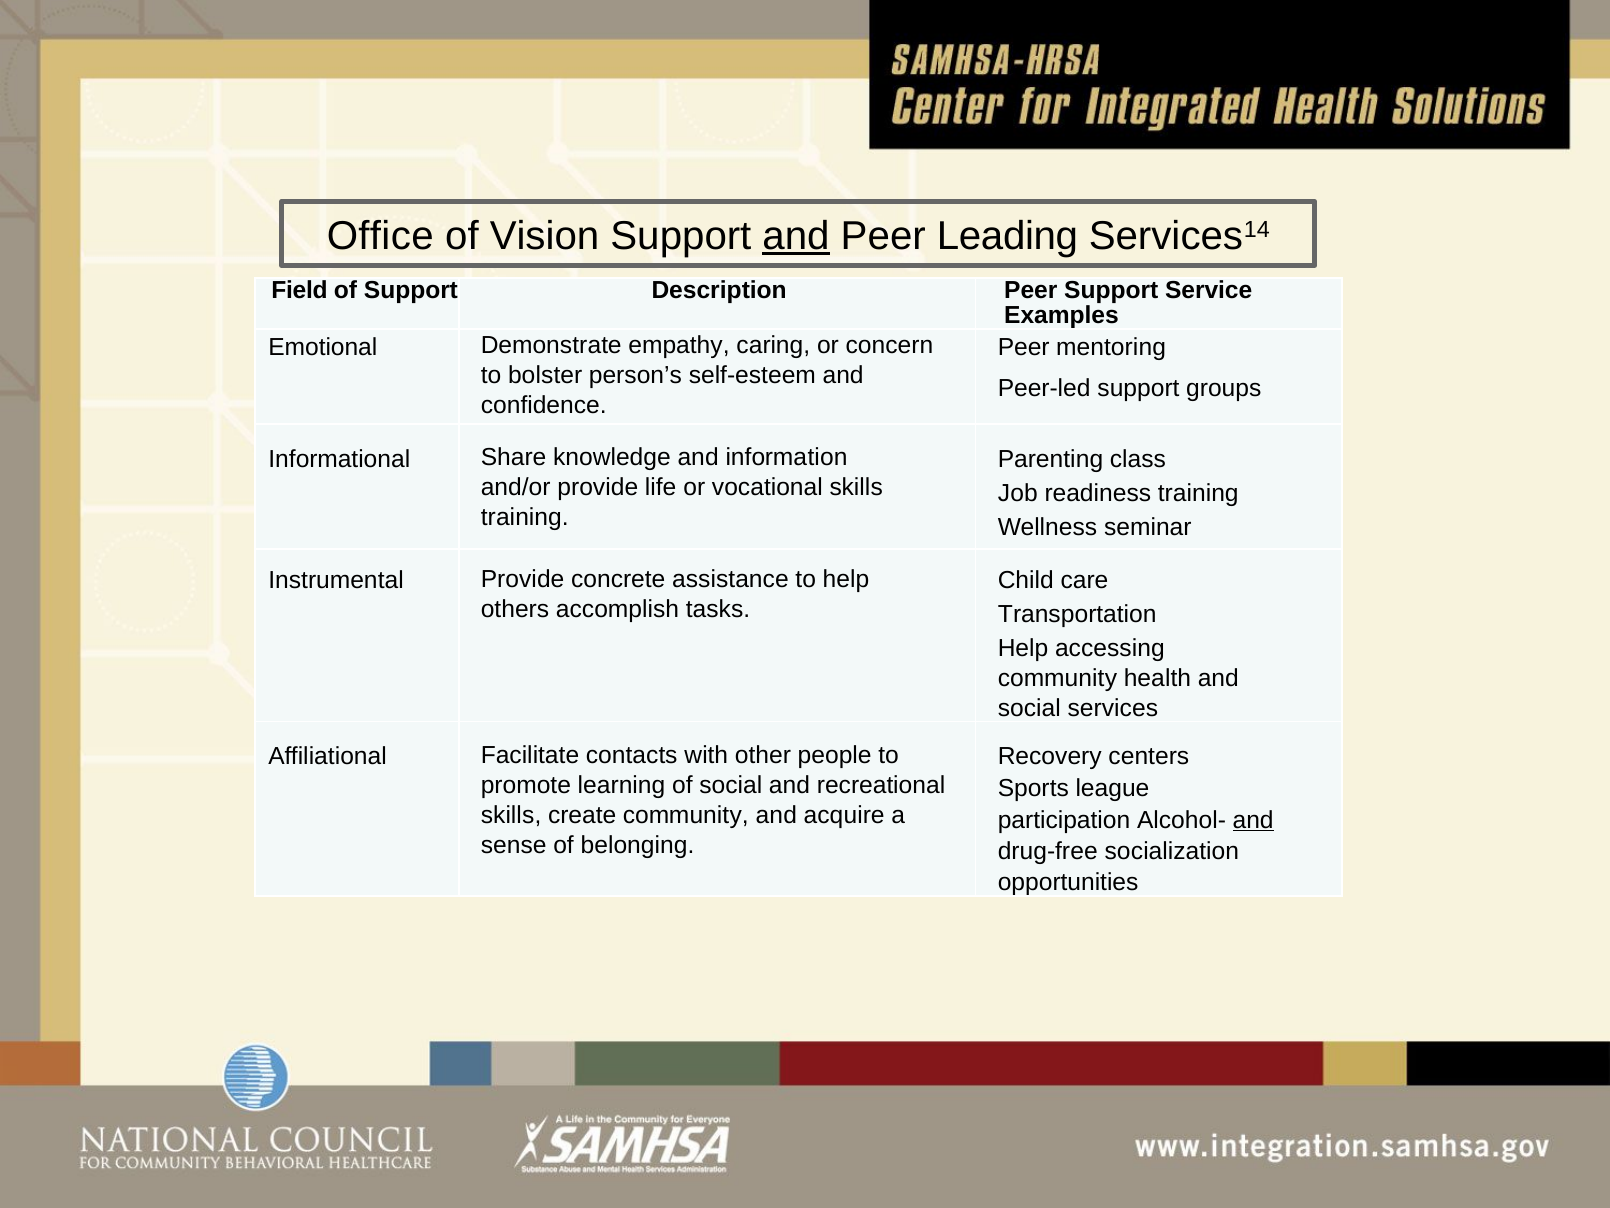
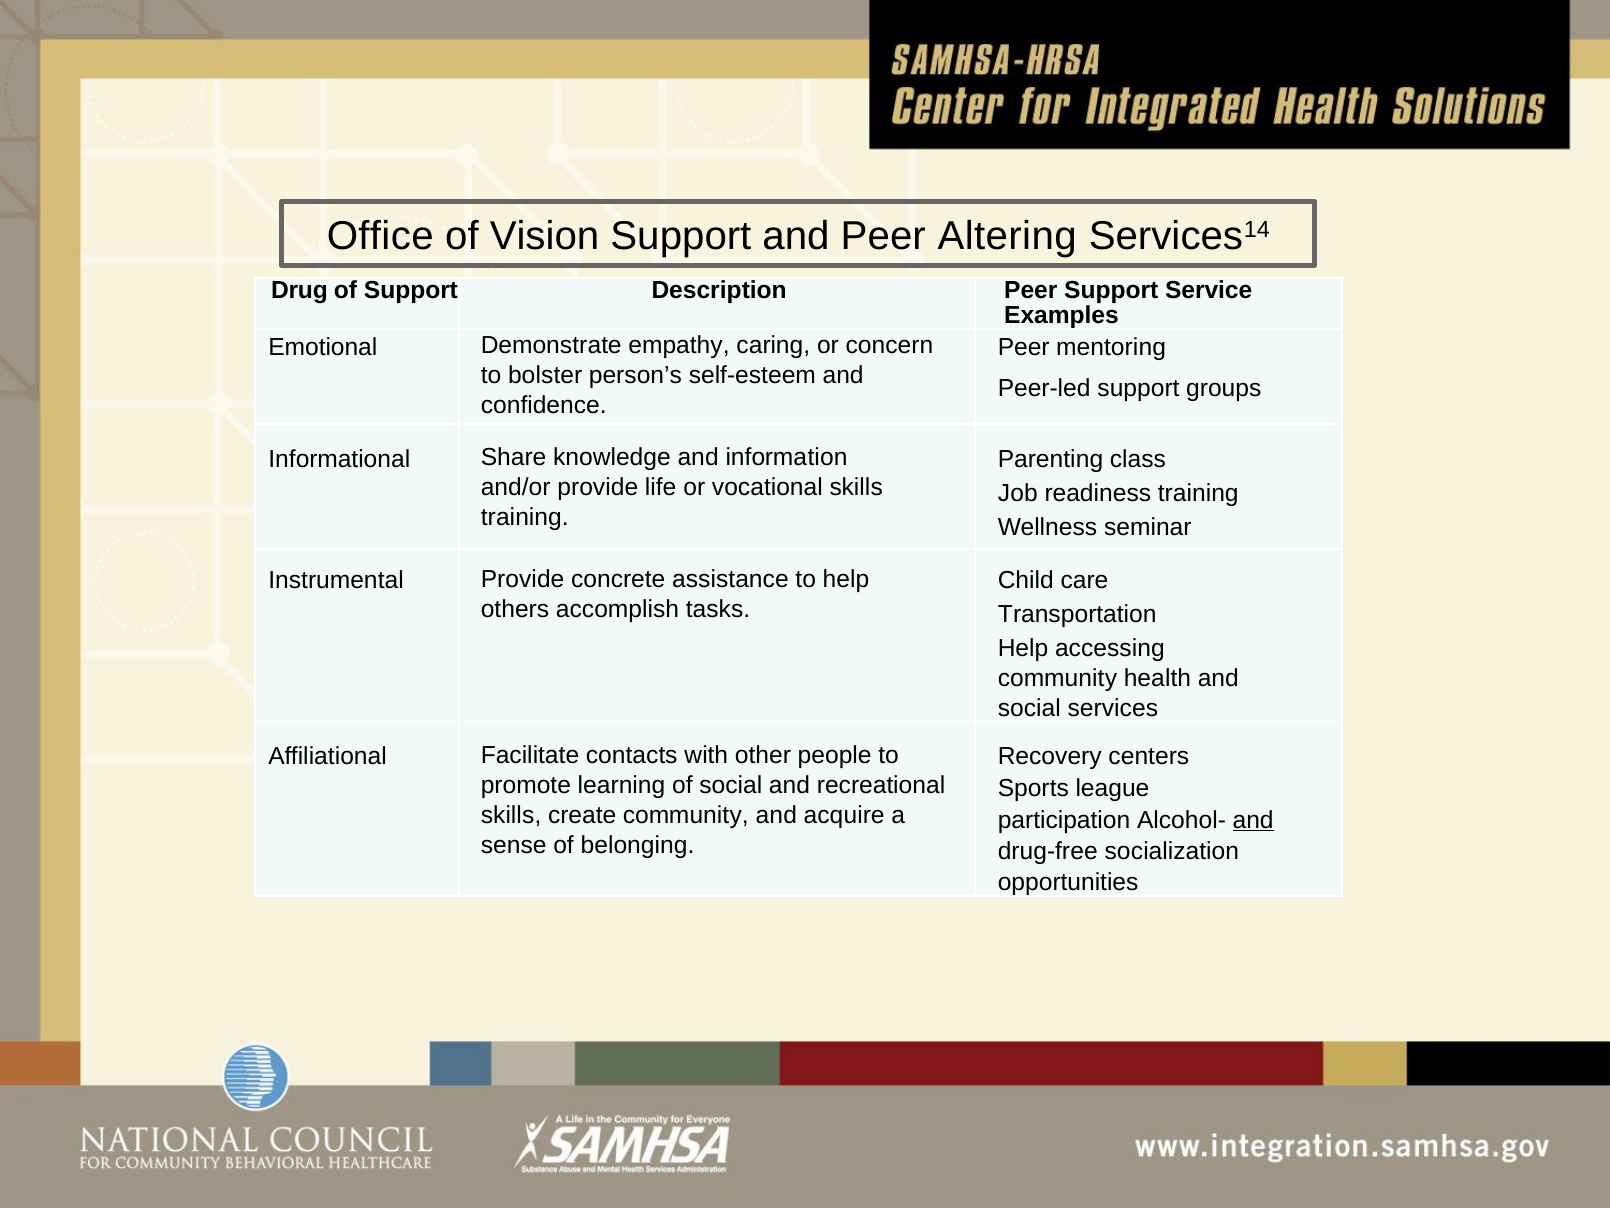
and at (796, 236) underline: present -> none
Leading: Leading -> Altering
Field: Field -> Drug
